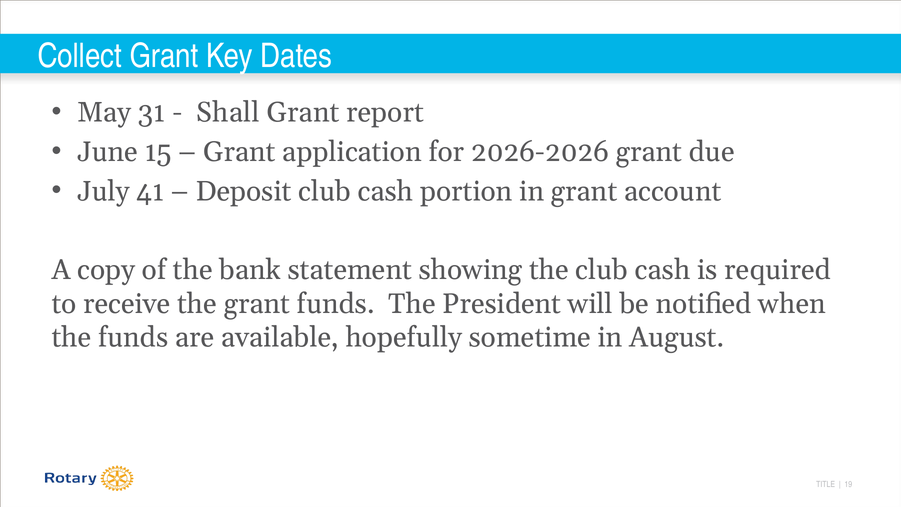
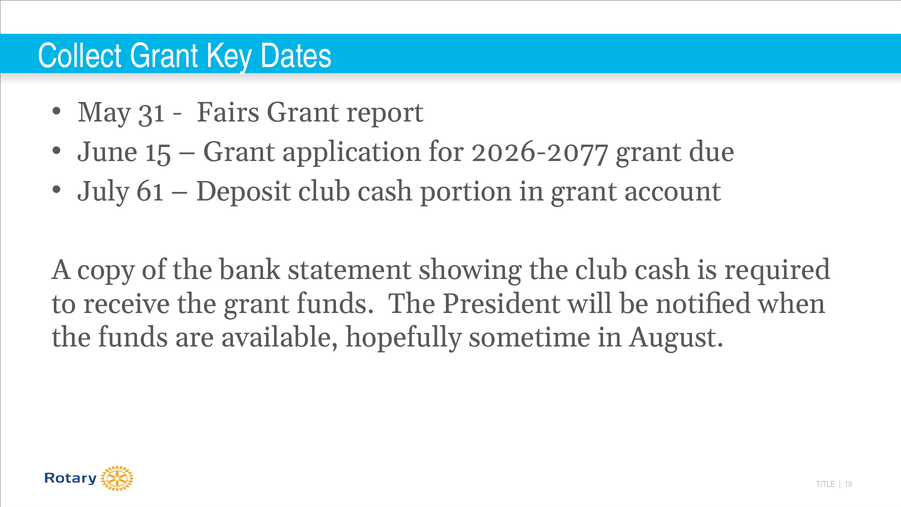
Shall: Shall -> Fairs
2026-2026: 2026-2026 -> 2026-2077
41: 41 -> 61
